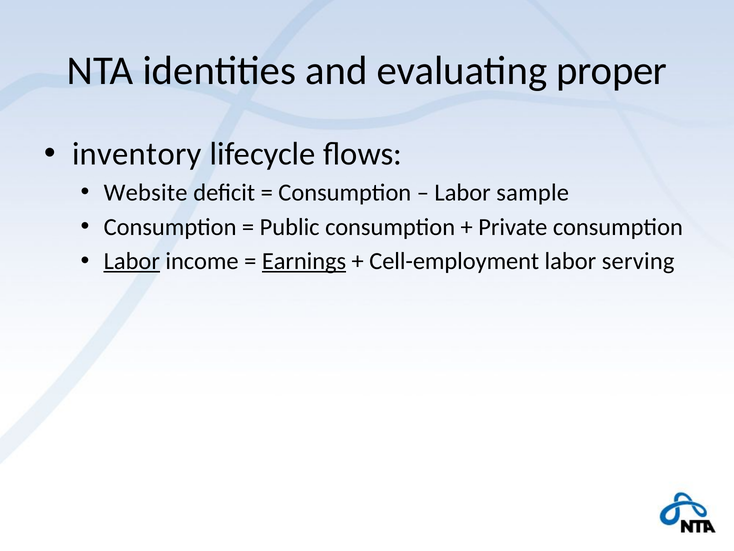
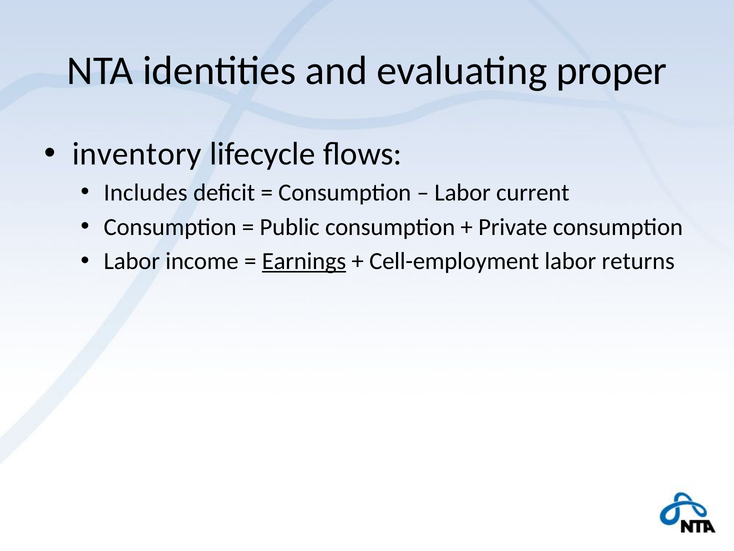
Website: Website -> Includes
sample: sample -> current
Labor at (132, 261) underline: present -> none
serving: serving -> returns
